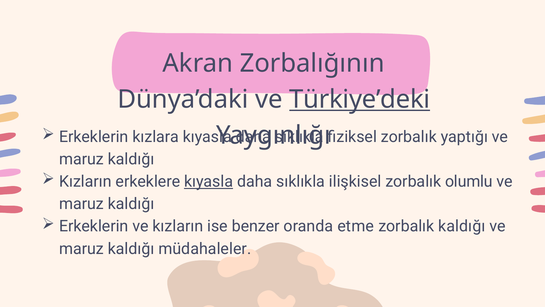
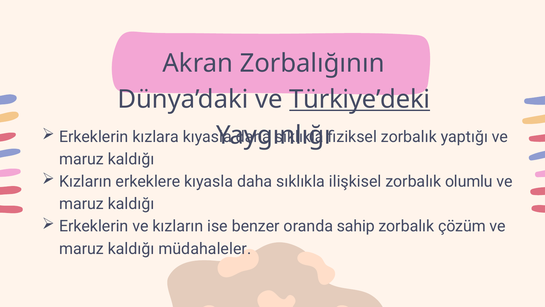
kıyasla at (209, 181) underline: present -> none
etme: etme -> sahip
zorbalık kaldığı: kaldığı -> çözüm
